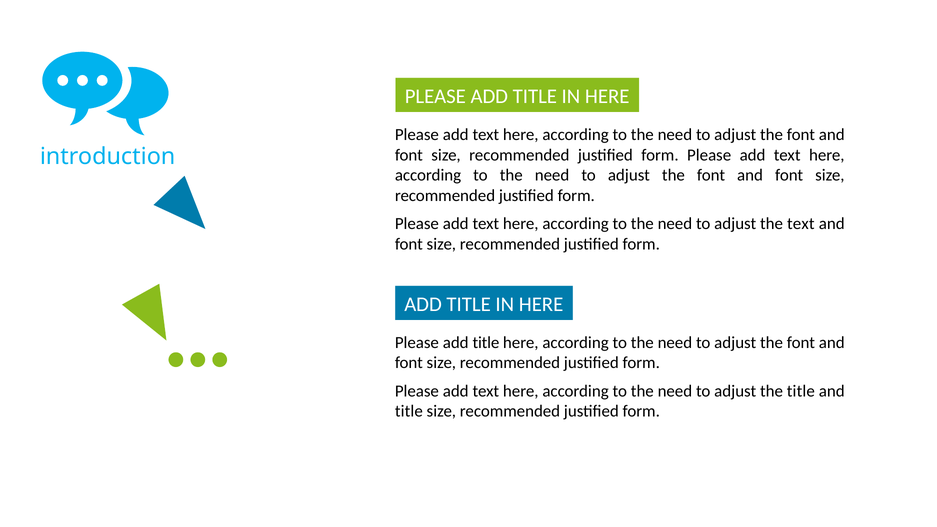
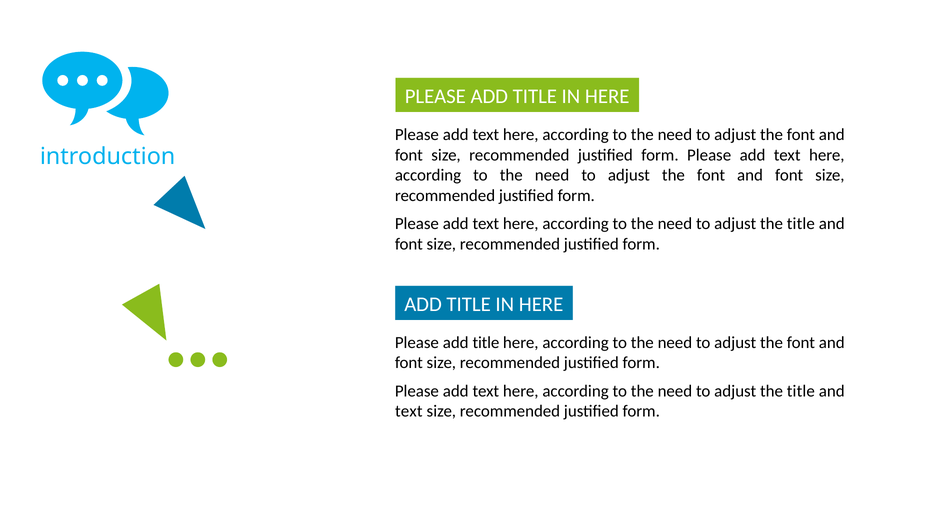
text at (801, 224): text -> title
title at (409, 411): title -> text
